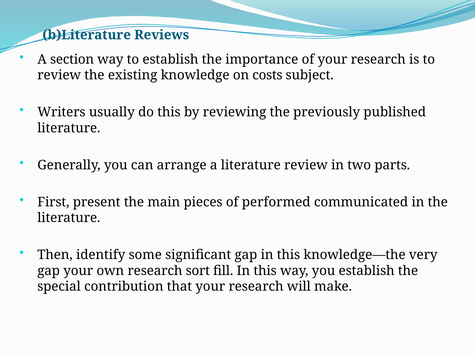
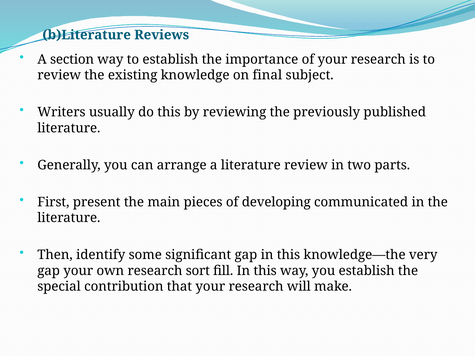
costs: costs -> final
performed: performed -> developing
